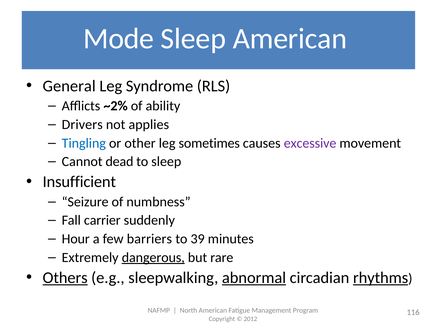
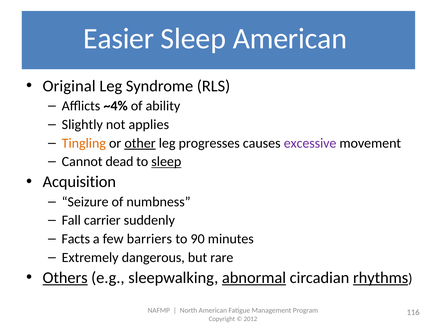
Mode: Mode -> Easier
General: General -> Original
~2%: ~2% -> ~4%
Drivers: Drivers -> Slightly
Tingling colour: blue -> orange
other underline: none -> present
sometimes: sometimes -> progresses
sleep at (166, 162) underline: none -> present
Insufficient: Insufficient -> Acquisition
Hour: Hour -> Facts
39: 39 -> 90
dangerous underline: present -> none
